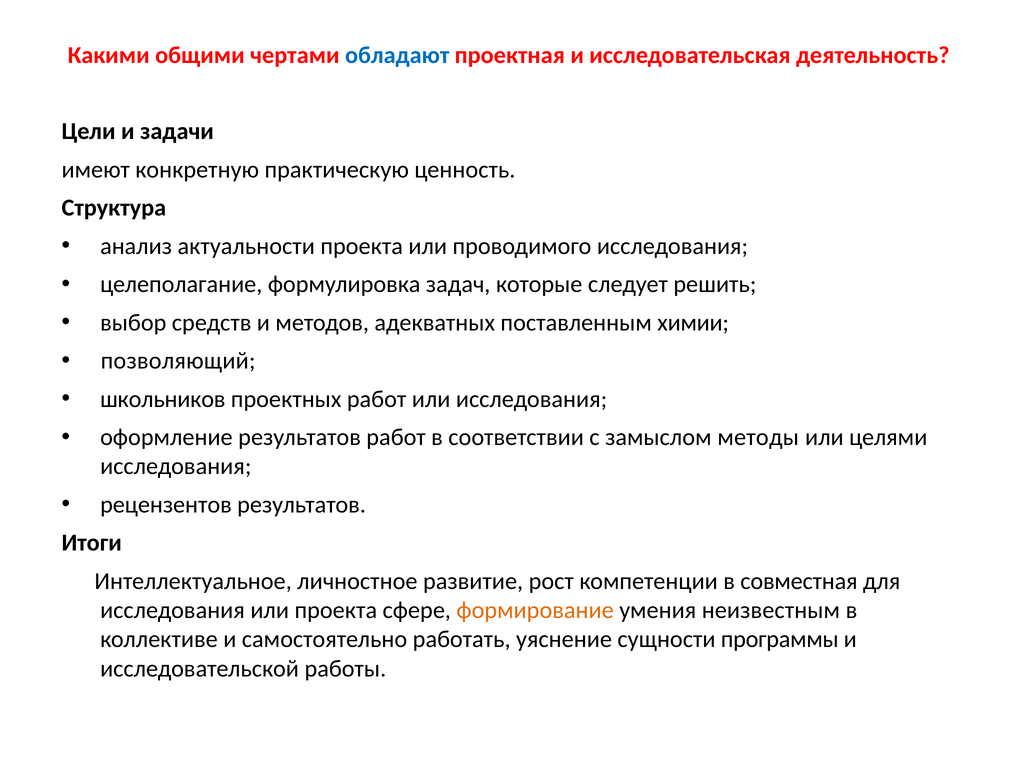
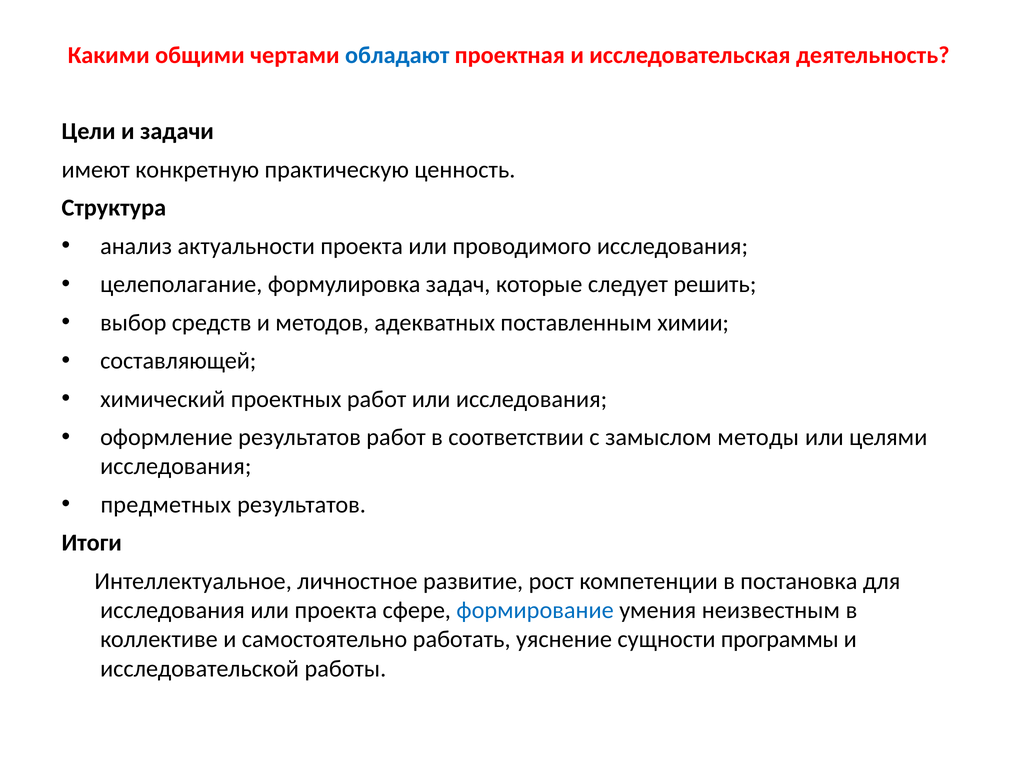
позволяющий: позволяющий -> составляющей
школьников: школьников -> химический
рецензентов: рецензентов -> предметных
совместная: совместная -> постановка
формирование colour: orange -> blue
